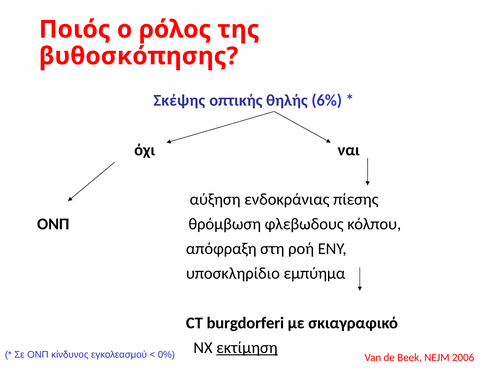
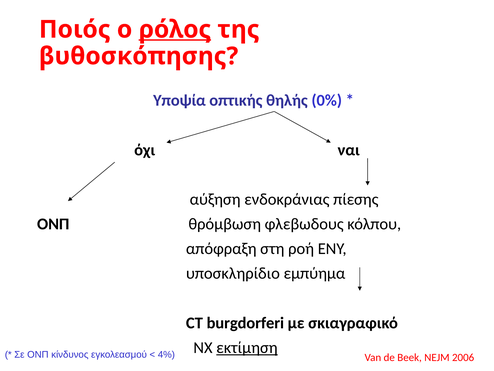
ρόλος underline: none -> present
Σκέψης: Σκέψης -> Υποψία
6%: 6% -> 0%
0%: 0% -> 4%
